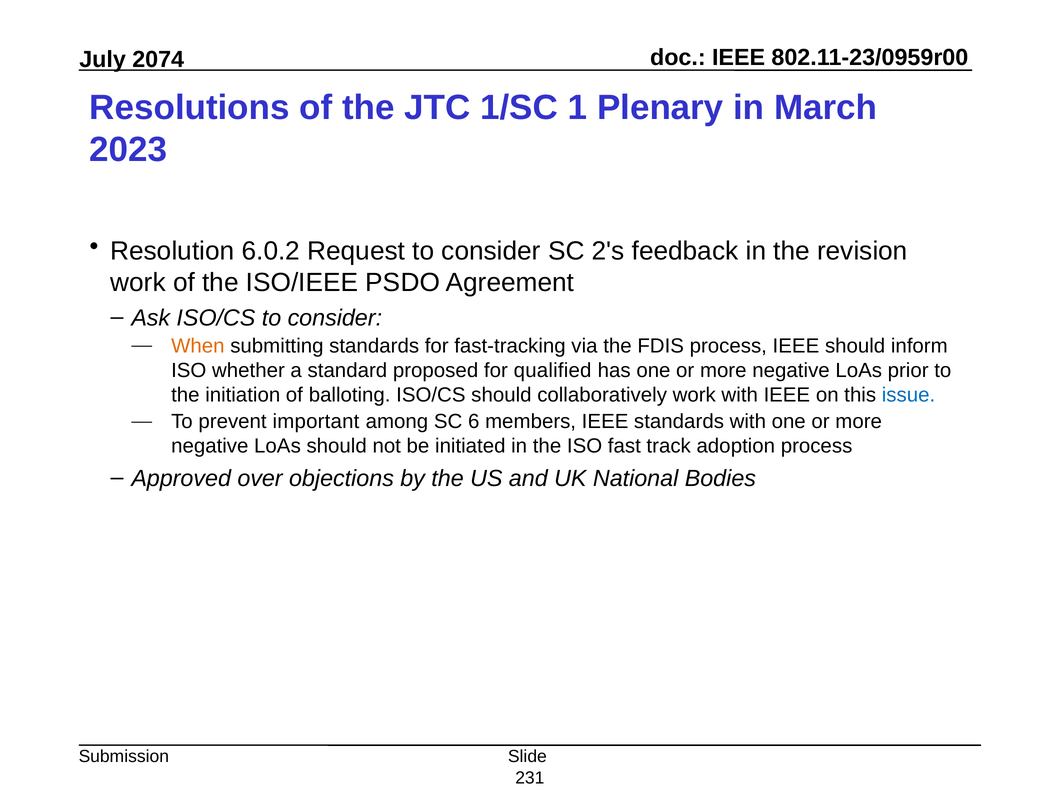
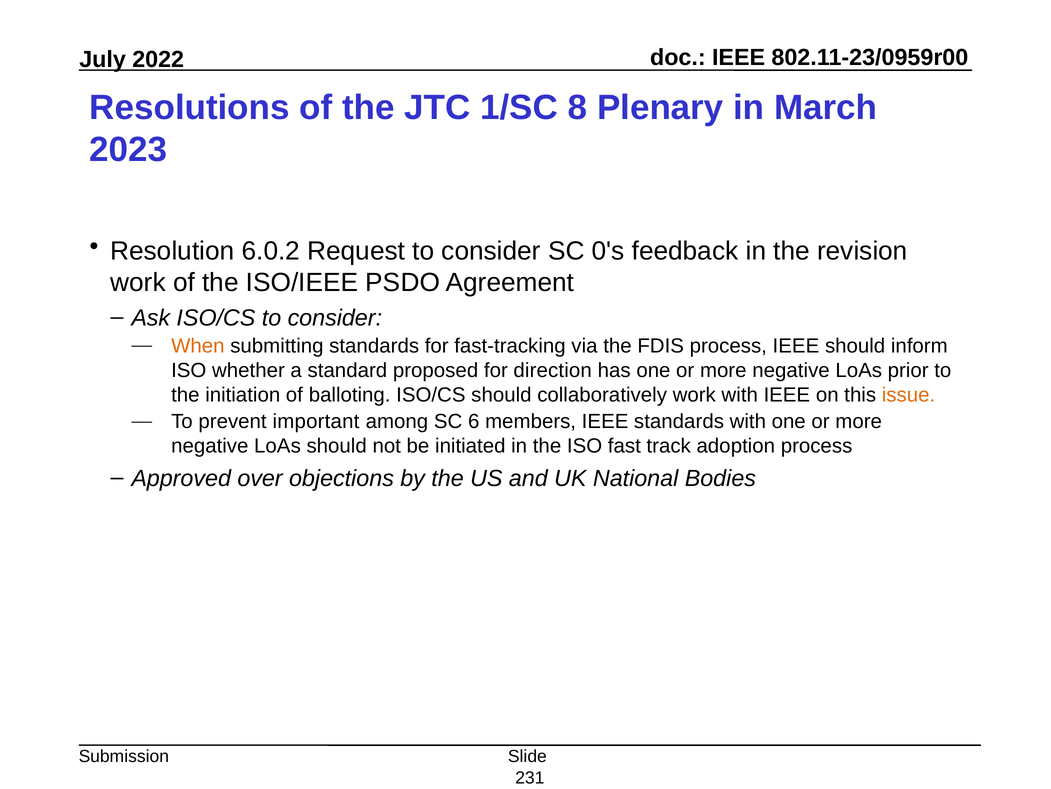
2074: 2074 -> 2022
1: 1 -> 8
2's: 2's -> 0's
qualified: qualified -> direction
issue colour: blue -> orange
